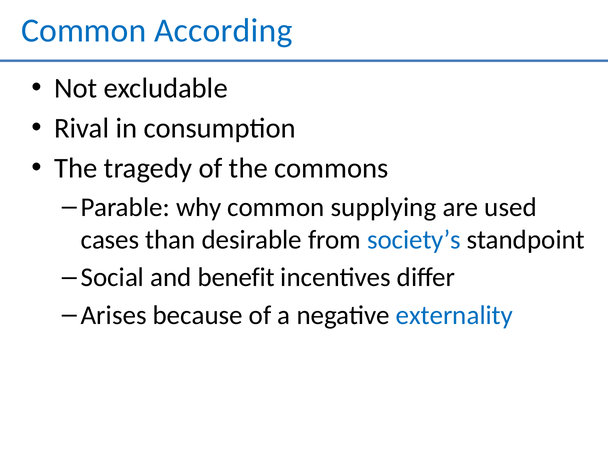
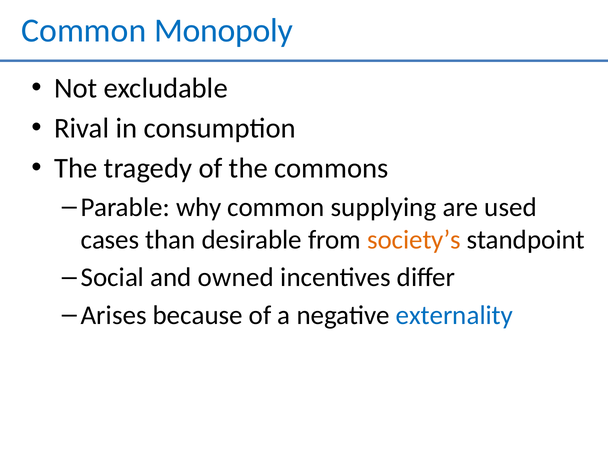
According: According -> Monopoly
society’s colour: blue -> orange
benefit: benefit -> owned
